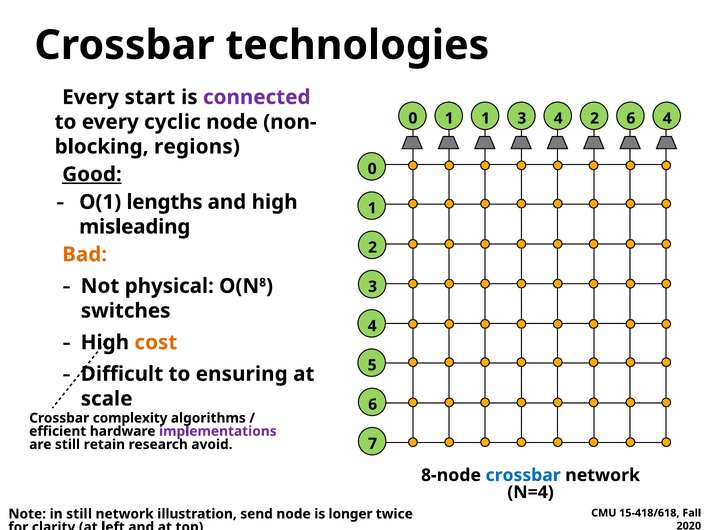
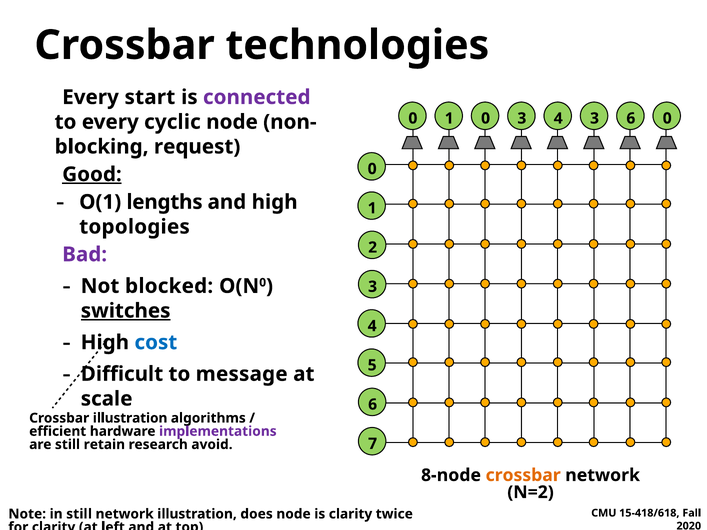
1 1: 1 -> 0
4 2: 2 -> 3
6 4: 4 -> 0
regions: regions -> request
misleading: misleading -> topologies
Bad colour: orange -> purple
physical: physical -> blocked
8 at (263, 283): 8 -> 0
switches underline: none -> present
cost colour: orange -> blue
ensuring: ensuring -> message
Crossbar complexity: complexity -> illustration
crossbar at (523, 475) colour: blue -> orange
N=4: N=4 -> N=2
send: send -> does
is longer: longer -> clarity
